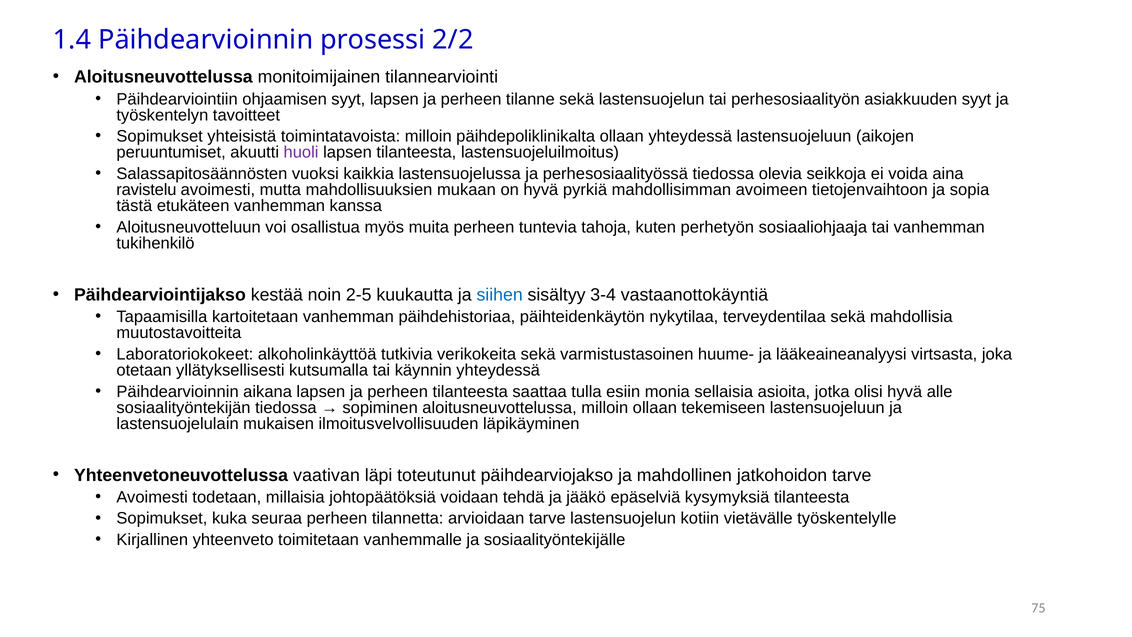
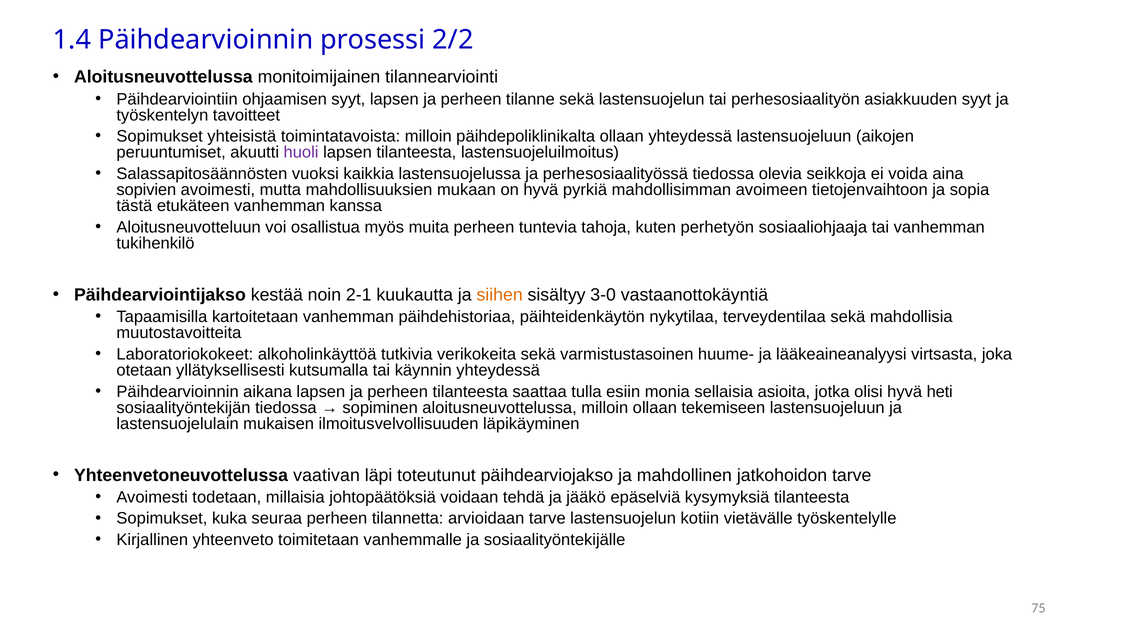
ravistelu: ravistelu -> sopivien
2-5: 2-5 -> 2-1
siihen colour: blue -> orange
3-4: 3-4 -> 3-0
alle: alle -> heti
